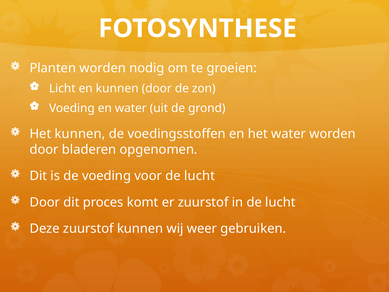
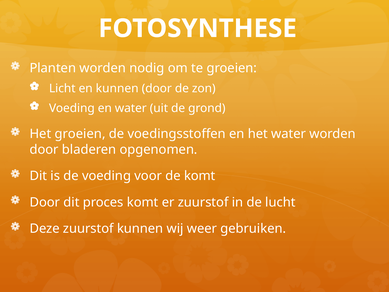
Het kunnen: kunnen -> groeien
voor de lucht: lucht -> komt
